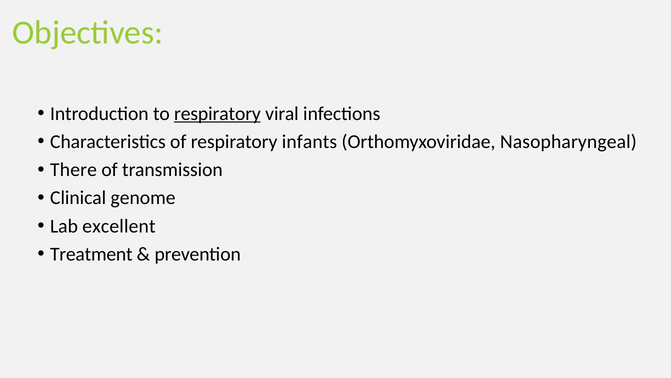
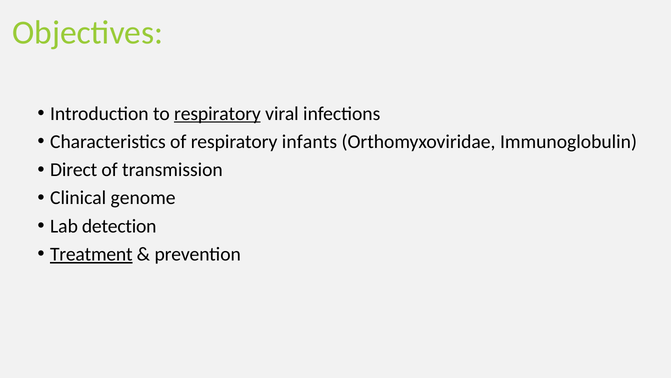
Nasopharyngeal: Nasopharyngeal -> Immunoglobulin
There: There -> Direct
excellent: excellent -> detection
Treatment underline: none -> present
